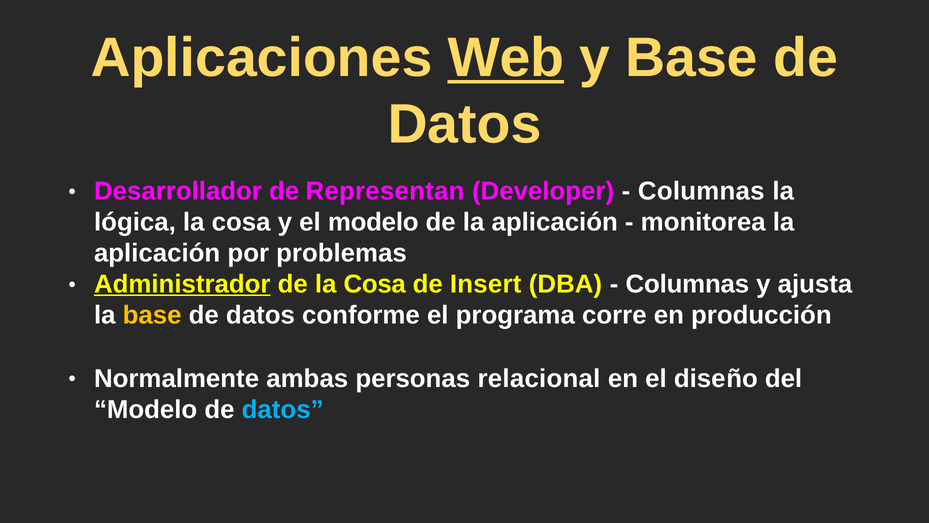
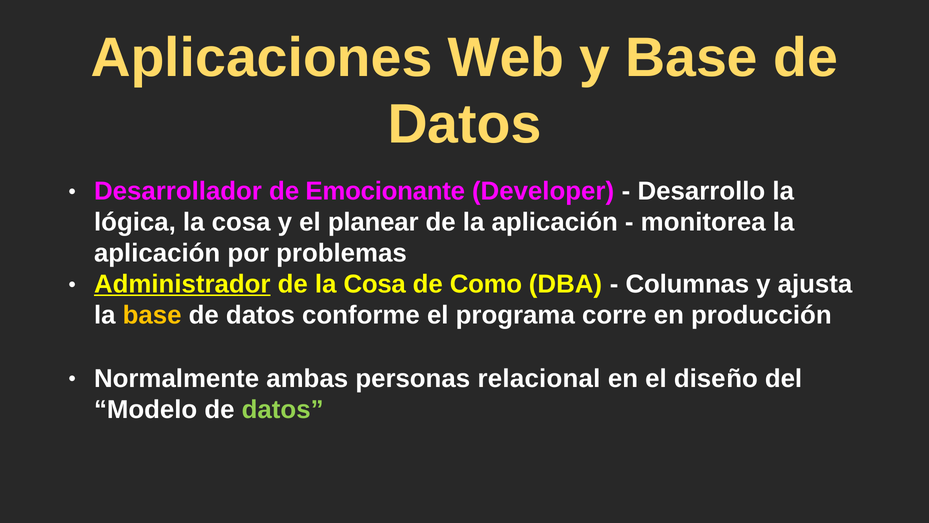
Web underline: present -> none
Representan: Representan -> Emocionante
Columnas at (701, 191): Columnas -> Desarrollo
el modelo: modelo -> planear
Insert: Insert -> Como
datos at (283, 409) colour: light blue -> light green
